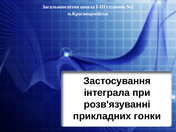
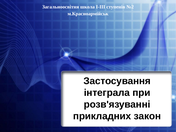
гонки: гонки -> закон
